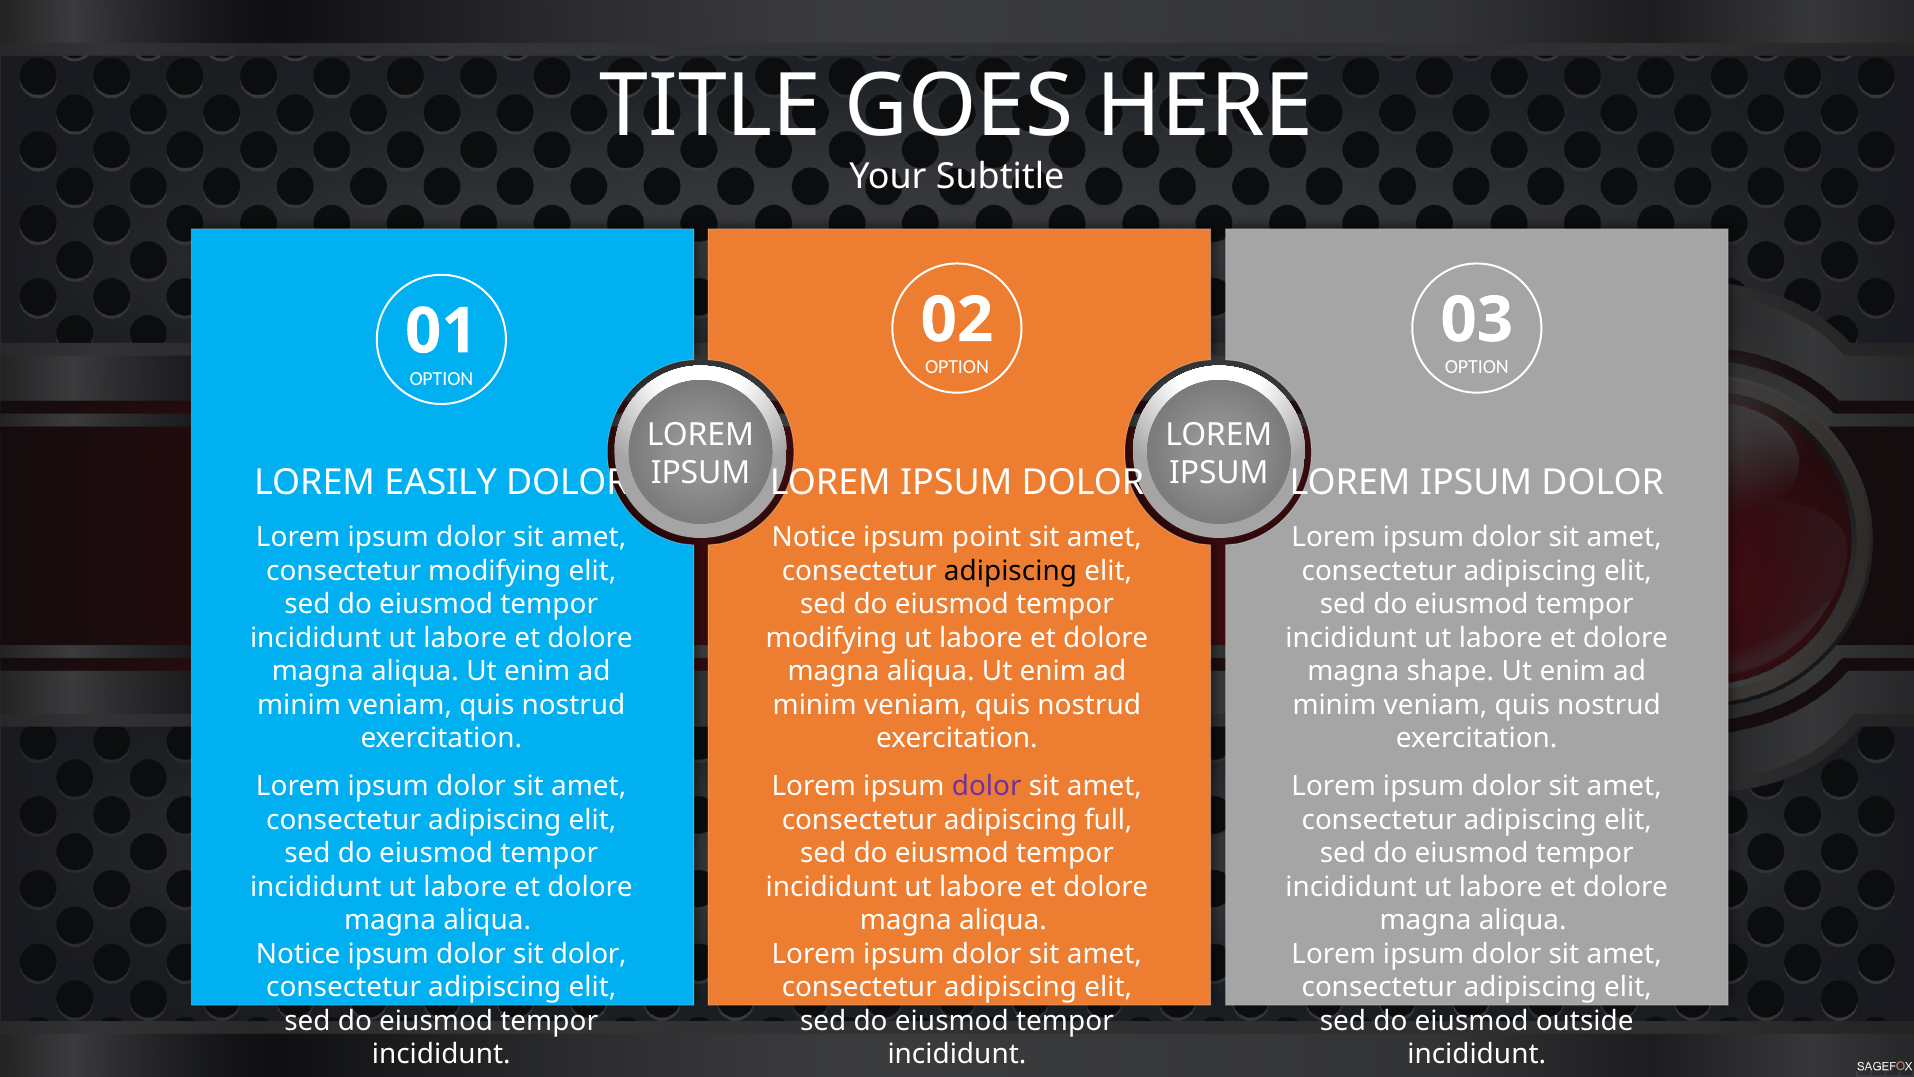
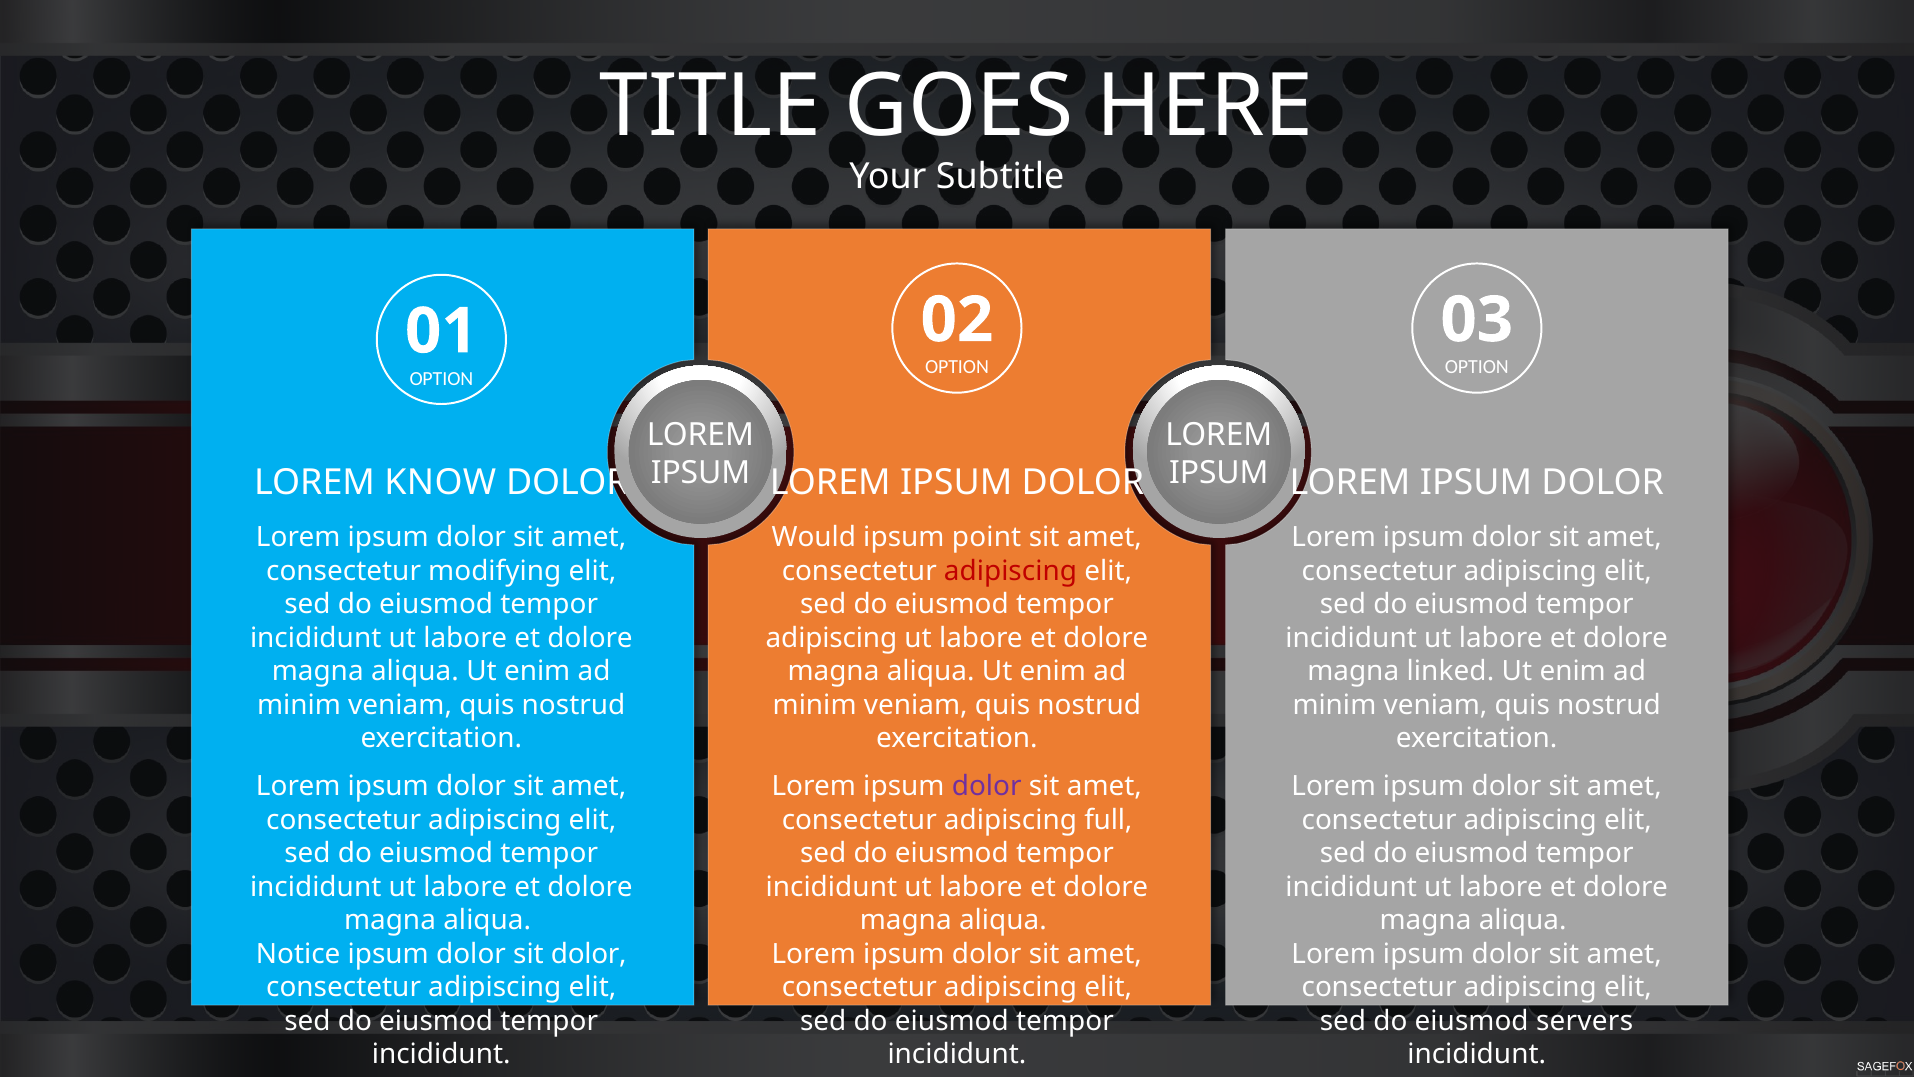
EASILY: EASILY -> KNOW
Notice at (814, 537): Notice -> Would
adipiscing at (1010, 571) colour: black -> red
modifying at (831, 638): modifying -> adipiscing
shape: shape -> linked
outside: outside -> servers
